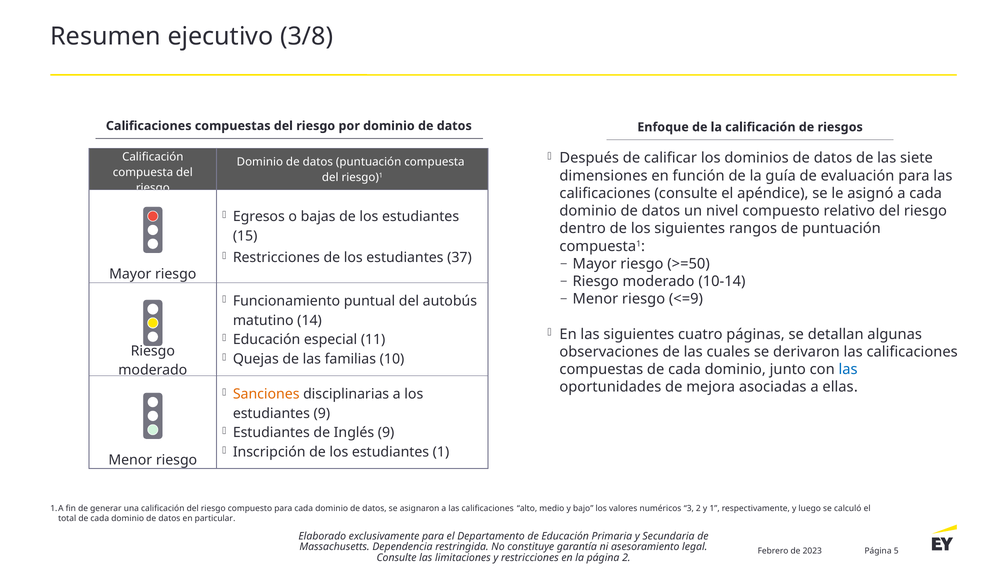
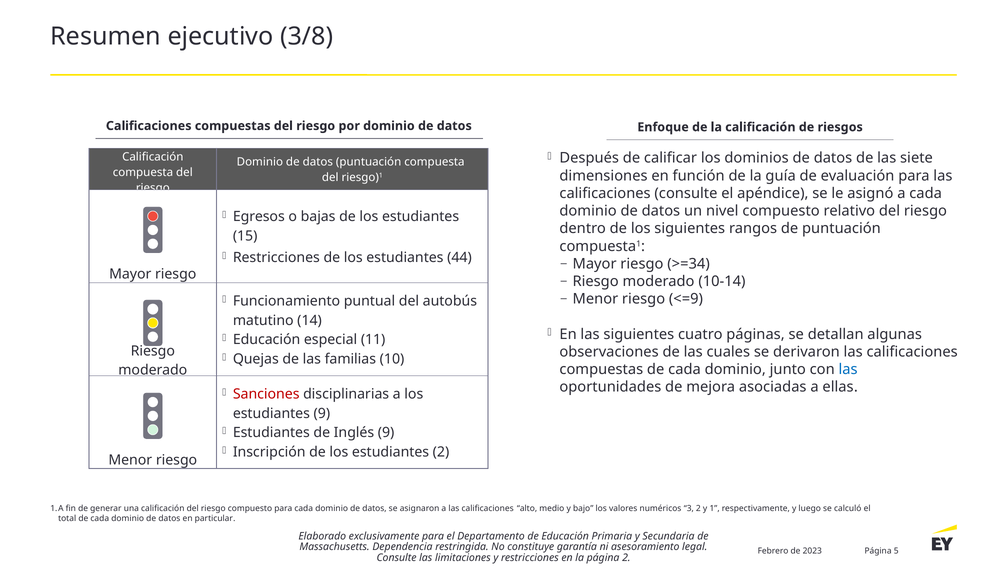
37: 37 -> 44
>=50: >=50 -> >=34
Sanciones colour: orange -> red
estudiantes 1: 1 -> 2
